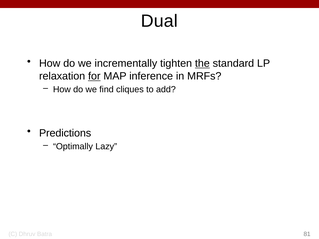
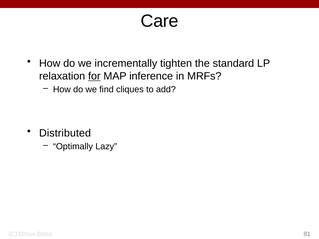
Dual: Dual -> Care
the underline: present -> none
Predictions: Predictions -> Distributed
